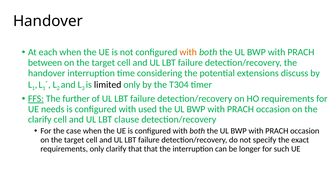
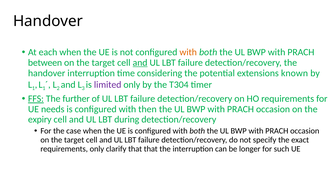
and at (140, 63) underline: none -> present
discuss: discuss -> known
limited colour: black -> purple
used: used -> then
clarify at (40, 120): clarify -> expiry
clause: clause -> during
